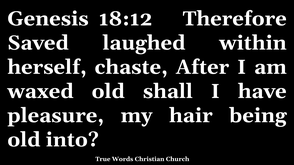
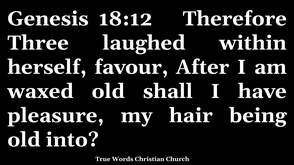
Saved: Saved -> Three
chaste: chaste -> favour
